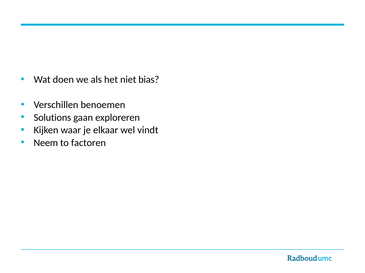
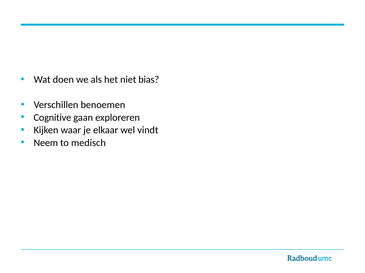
Solutions: Solutions -> Cognitive
factoren: factoren -> medisch
